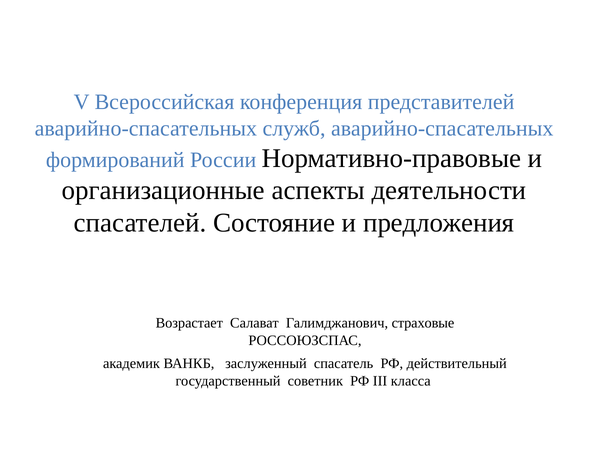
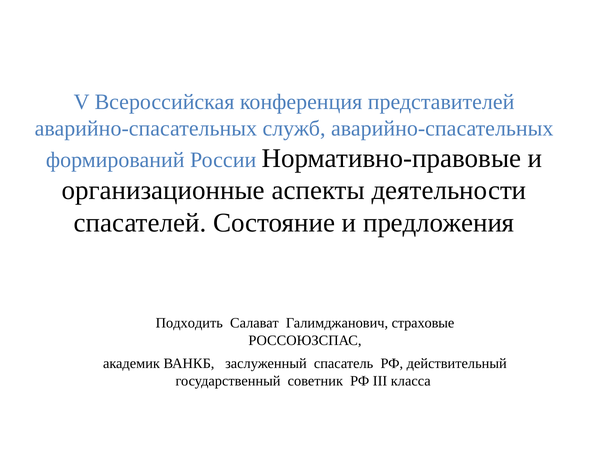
Возрастает: Возрастает -> Подходить
